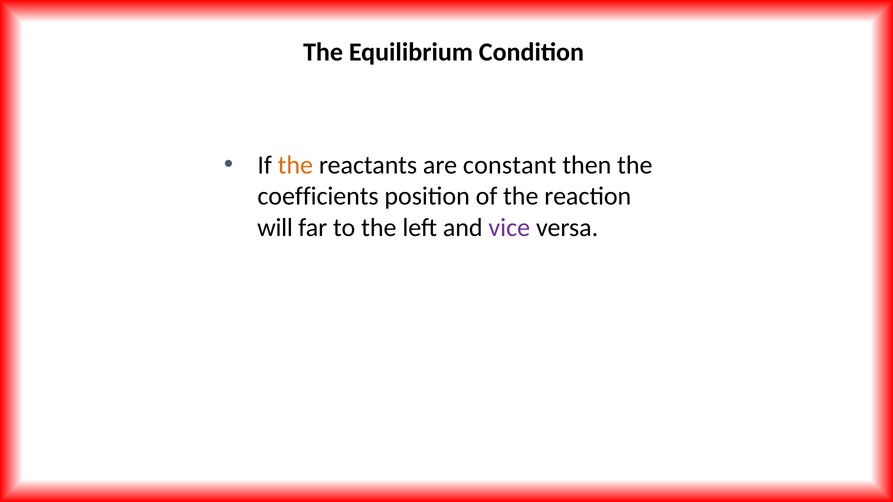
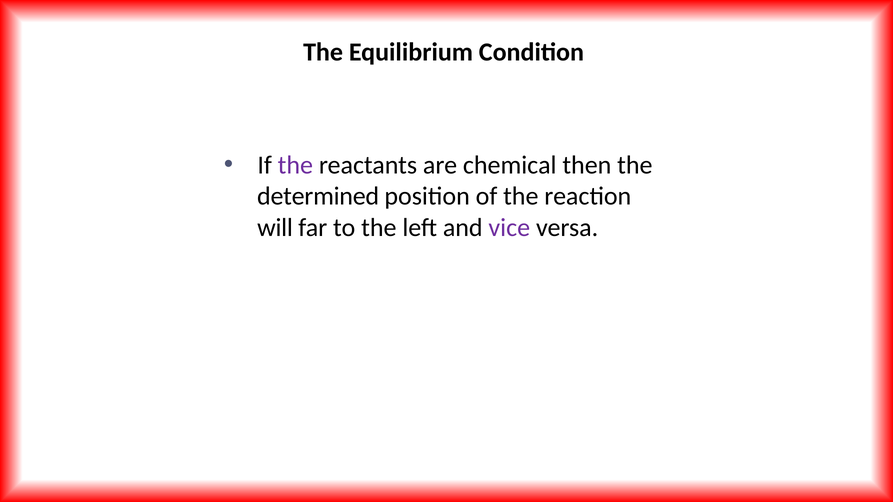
the at (295, 165) colour: orange -> purple
constant: constant -> chemical
coefficients: coefficients -> determined
